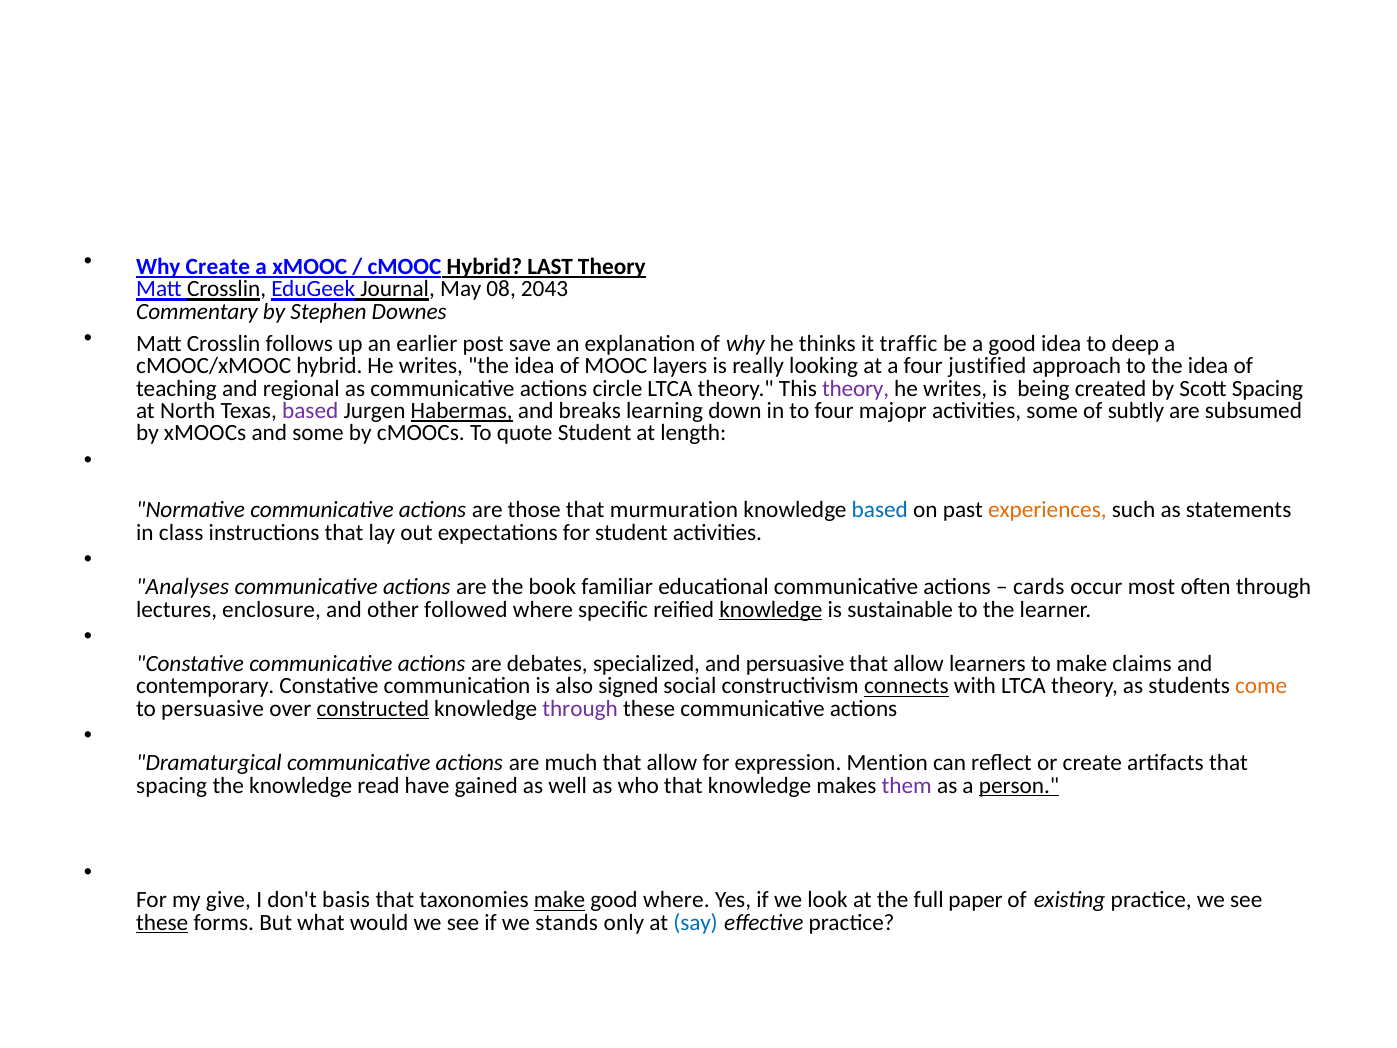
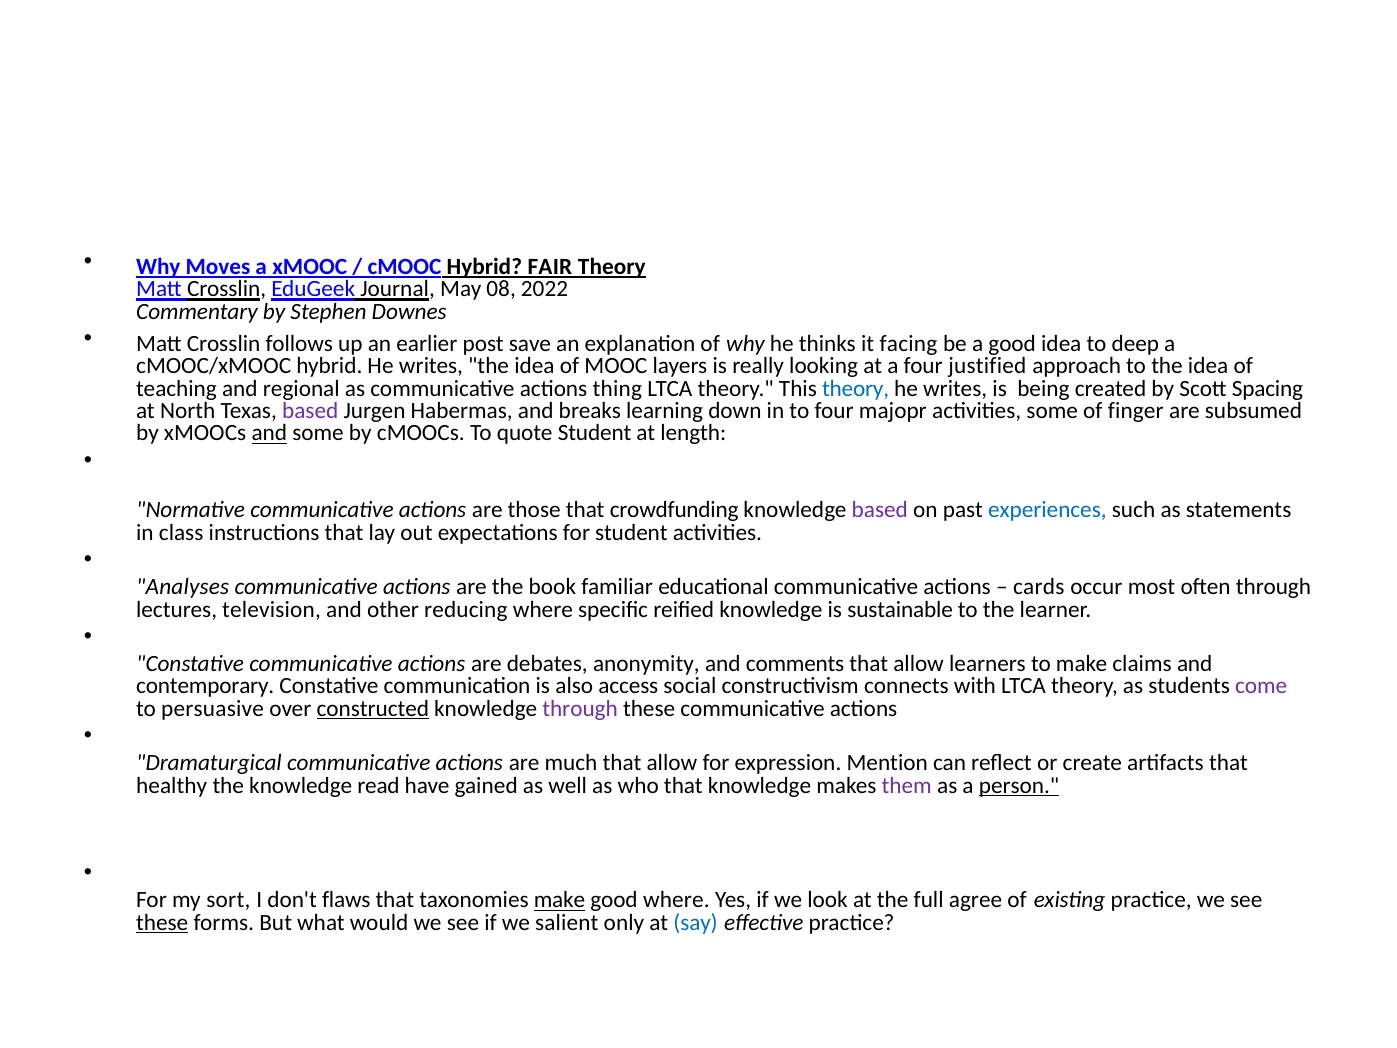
Why Create: Create -> Moves
LAST: LAST -> FAIR
2043: 2043 -> 2022
traffic: traffic -> facing
circle: circle -> thing
theory at (856, 388) colour: purple -> blue
Habermas underline: present -> none
subtly: subtly -> finger
and at (269, 433) underline: none -> present
murmuration: murmuration -> crowdfunding
based at (880, 510) colour: blue -> purple
experiences colour: orange -> blue
enclosure: enclosure -> television
followed: followed -> reducing
knowledge at (771, 609) underline: present -> none
specialized: specialized -> anonymity
and persuasive: persuasive -> comments
signed: signed -> access
connects underline: present -> none
come colour: orange -> purple
spacing at (172, 785): spacing -> healthy
give: give -> sort
basis: basis -> flaws
paper: paper -> agree
stands: stands -> salient
